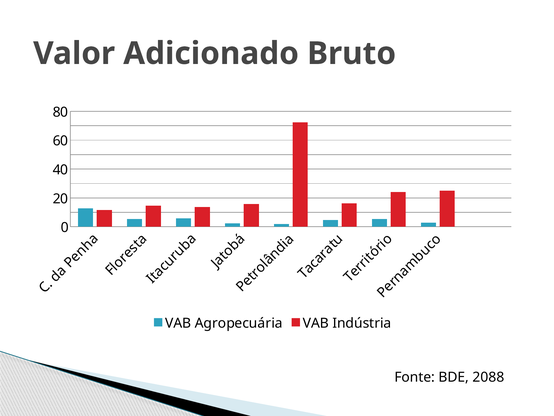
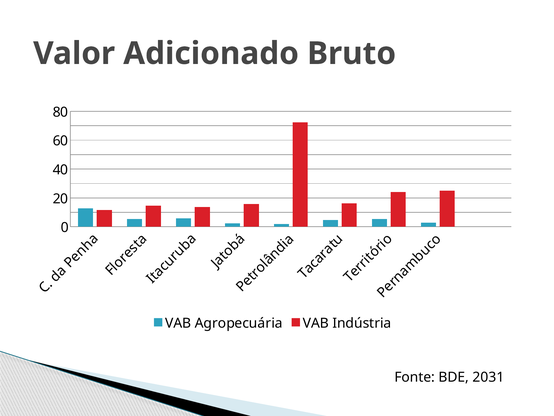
2088: 2088 -> 2031
